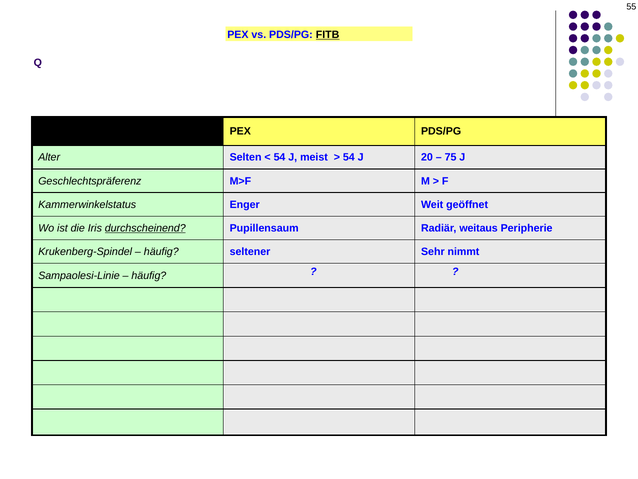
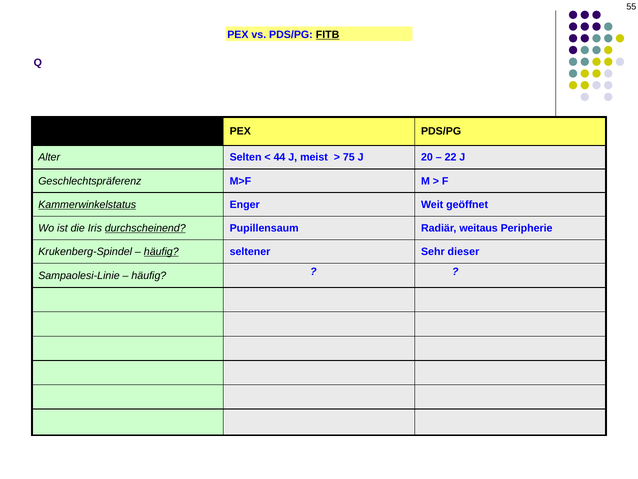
54 at (280, 157): 54 -> 44
54 at (349, 157): 54 -> 75
75: 75 -> 22
Kammerwinkelstatus underline: none -> present
häufig at (161, 251) underline: none -> present
nimmt: nimmt -> dieser
